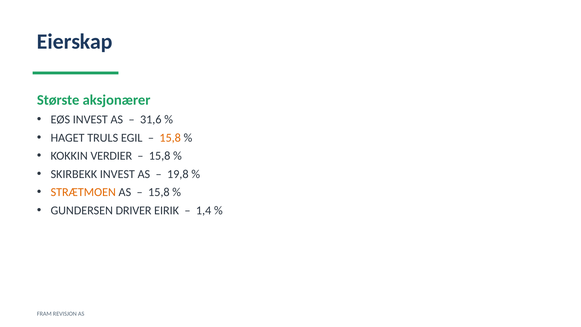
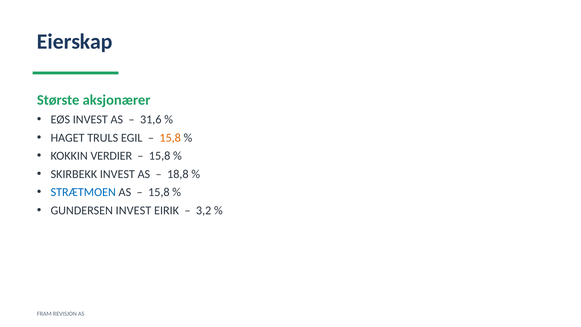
19,8: 19,8 -> 18,8
STRÆTMOEN colour: orange -> blue
GUNDERSEN DRIVER: DRIVER -> INVEST
1,4: 1,4 -> 3,2
